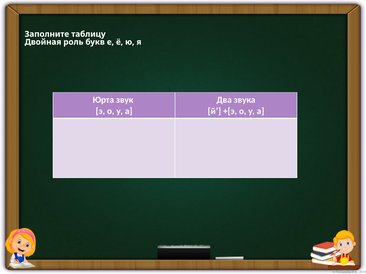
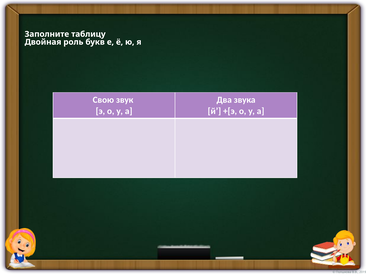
Юрта: Юрта -> Свою
